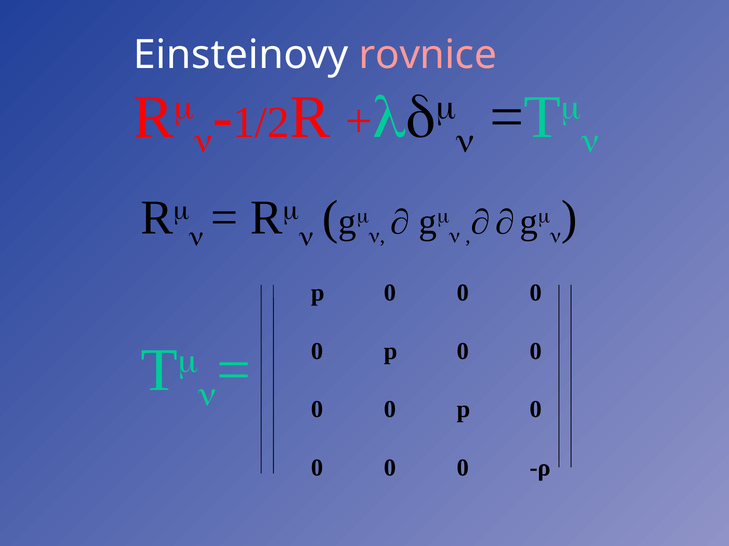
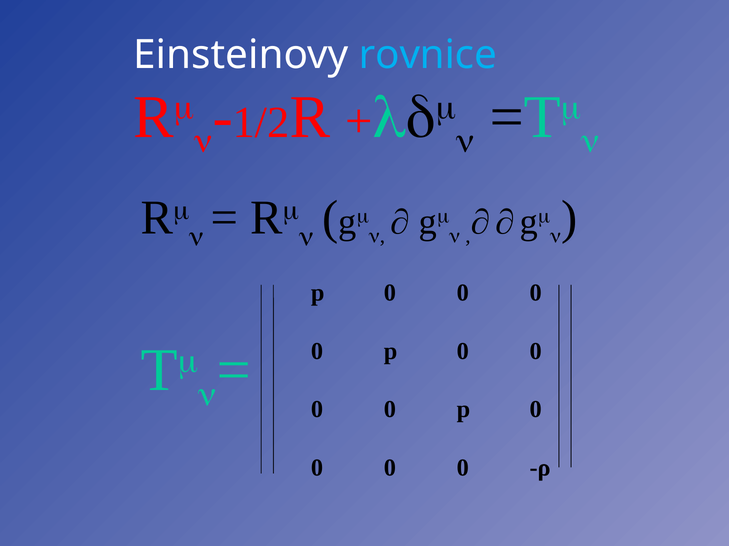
rovnice colour: pink -> light blue
